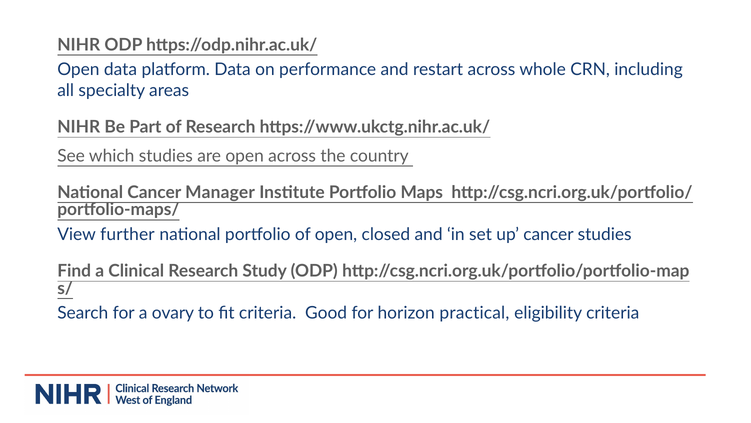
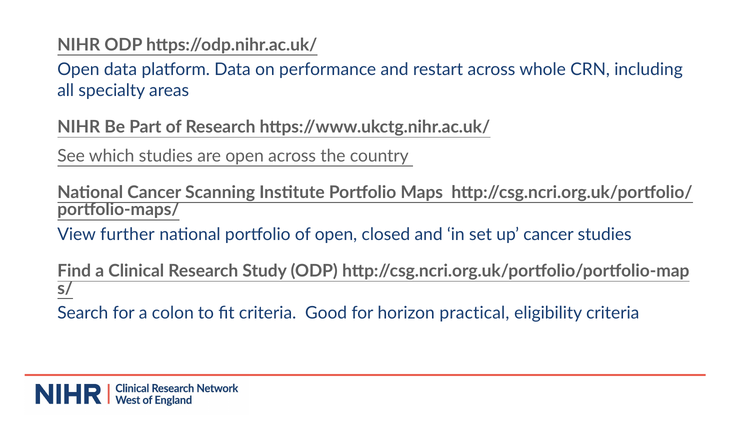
Manager: Manager -> Scanning
ovary: ovary -> colon
